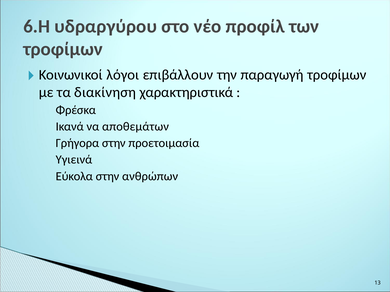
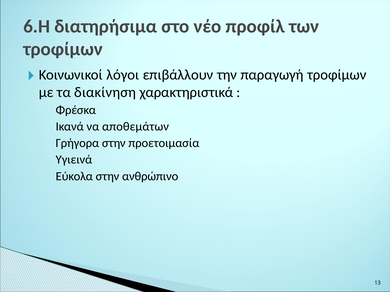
υδραργύρου: υδραργύρου -> διατηρήσιμα
ανθρώπων: ανθρώπων -> ανθρώπινο
